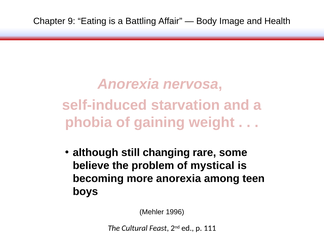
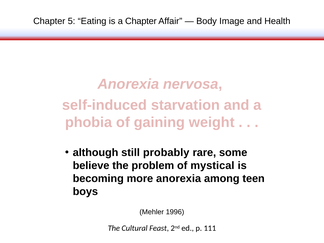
9: 9 -> 5
a Battling: Battling -> Chapter
changing: changing -> probably
